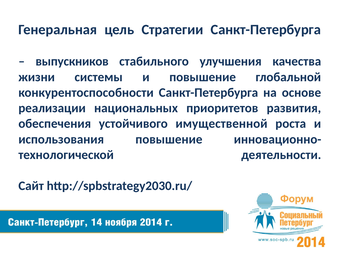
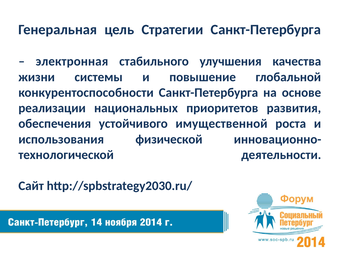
выпускников: выпускников -> электронная
использования повышение: повышение -> физической
